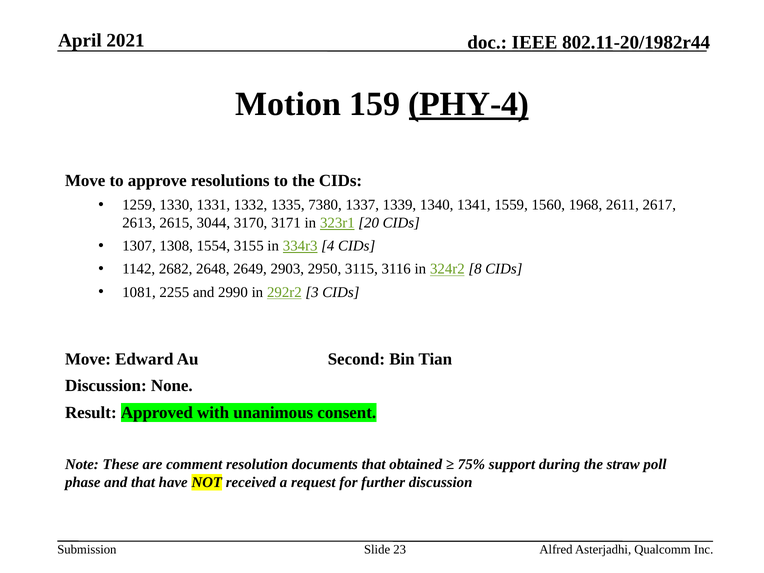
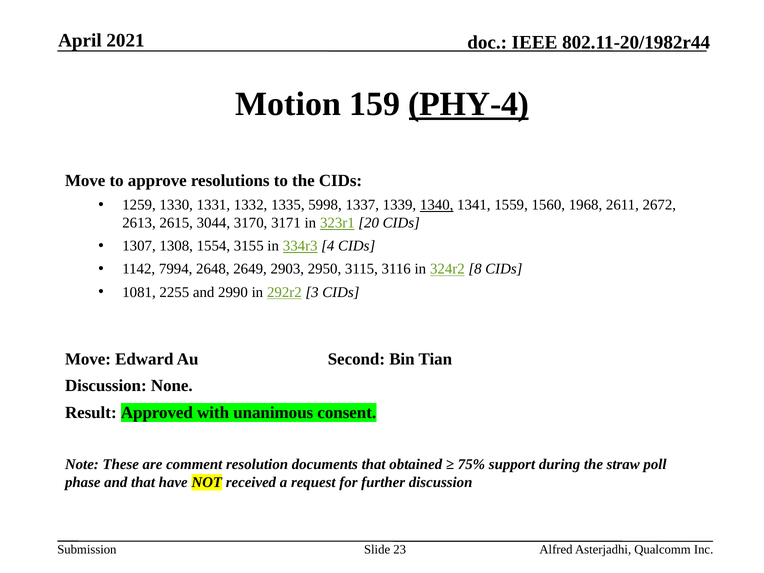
7380: 7380 -> 5998
1340 underline: none -> present
2617: 2617 -> 2672
2682: 2682 -> 7994
